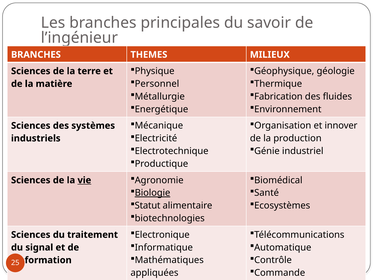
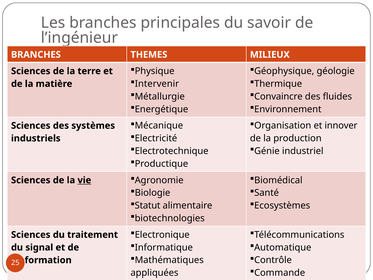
Personnel: Personnel -> Intervenir
Fabrication: Fabrication -> Convaincre
Biologie underline: present -> none
